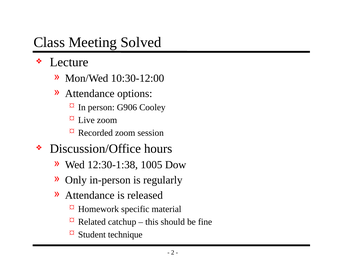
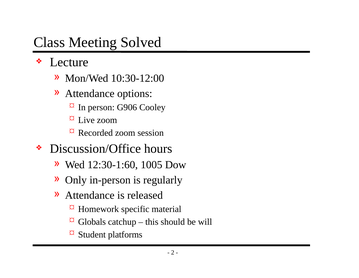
12:30-1:38: 12:30-1:38 -> 12:30-1:60
Related: Related -> Globals
fine: fine -> will
technique: technique -> platforms
